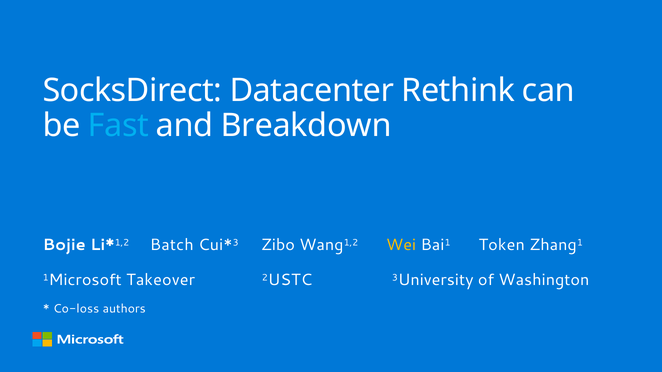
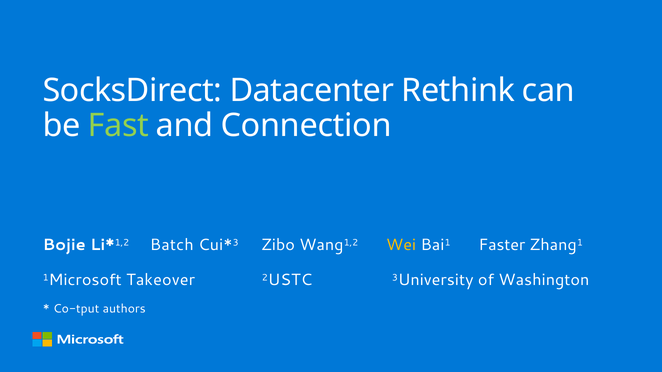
Fast colour: light blue -> light green
Breakdown: Breakdown -> Connection
Token: Token -> Faster
Co-loss: Co-loss -> Co-tput
